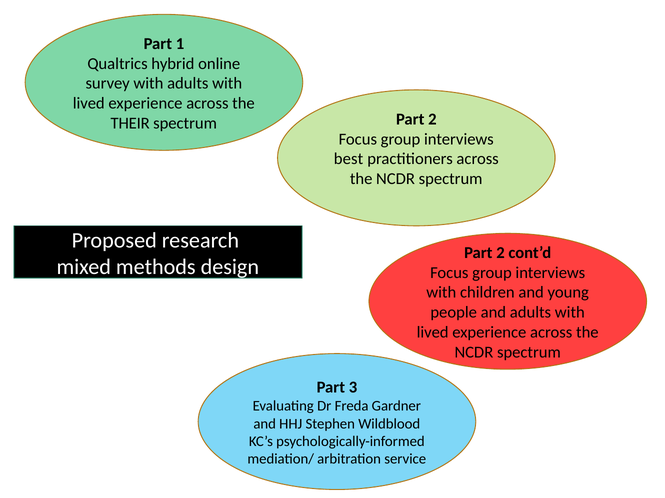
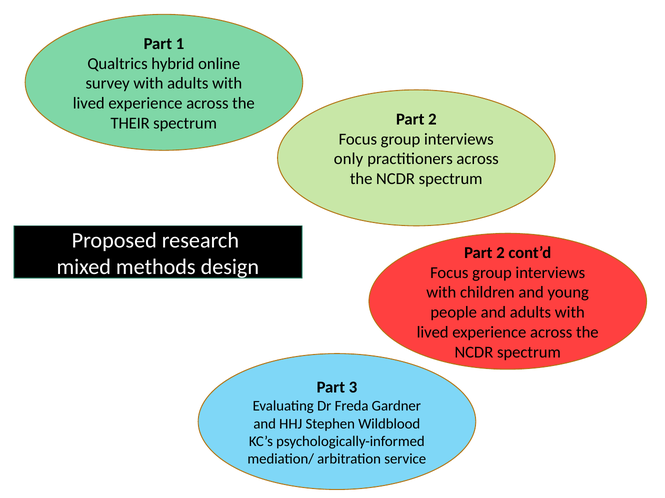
best: best -> only
